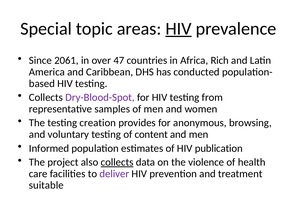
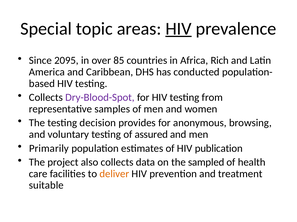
2061: 2061 -> 2095
47: 47 -> 85
creation: creation -> decision
content: content -> assured
Informed: Informed -> Primarily
collects at (117, 163) underline: present -> none
violence: violence -> sampled
deliver colour: purple -> orange
